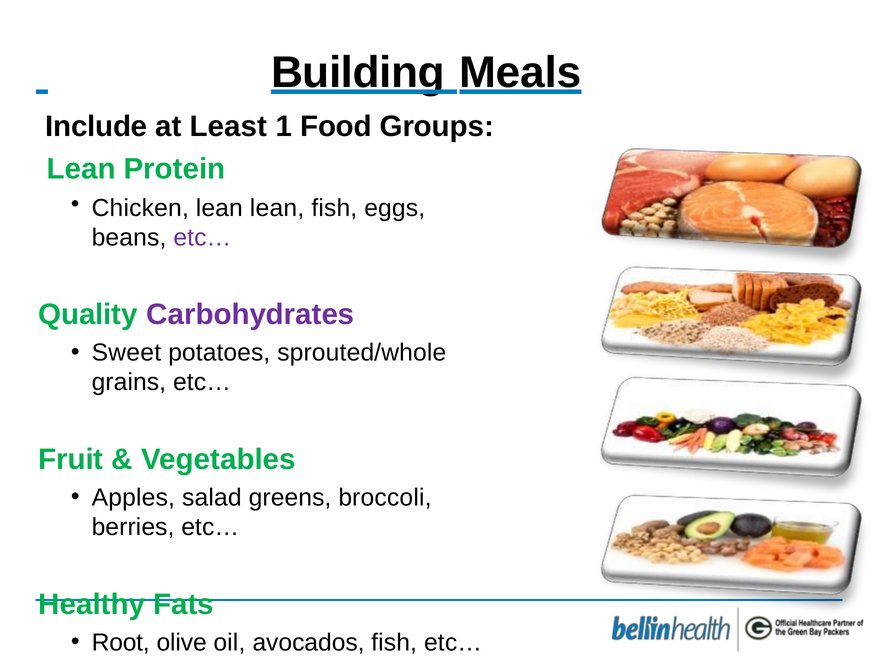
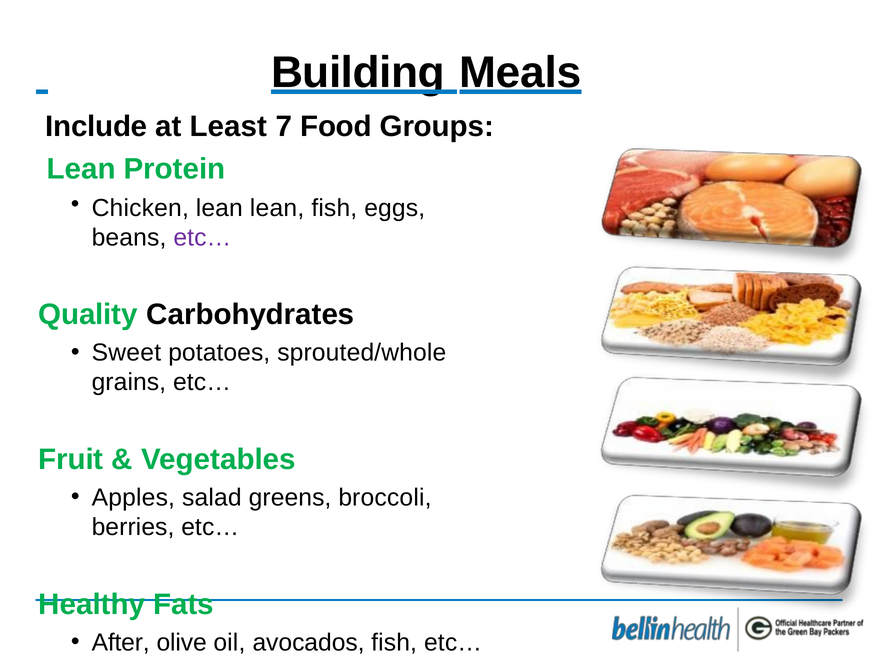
1: 1 -> 7
Carbohydrates colour: purple -> black
Root: Root -> After
